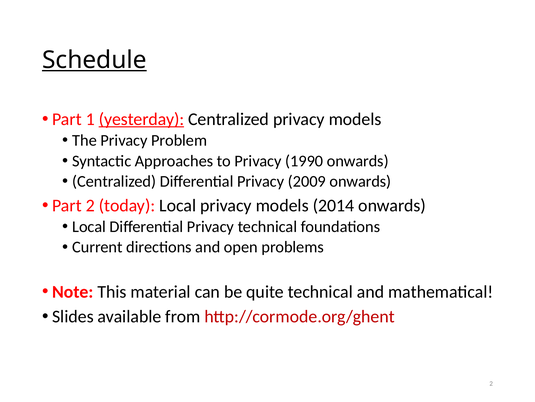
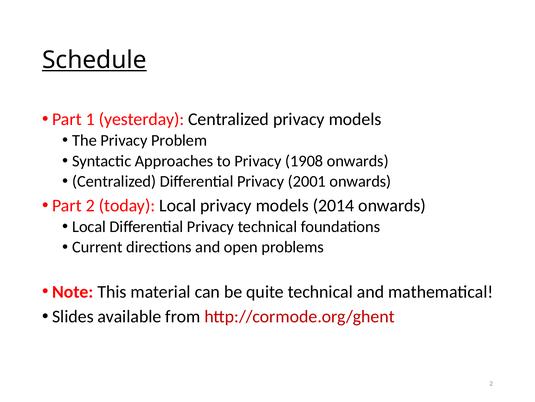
yesterday underline: present -> none
1990: 1990 -> 1908
2009: 2009 -> 2001
